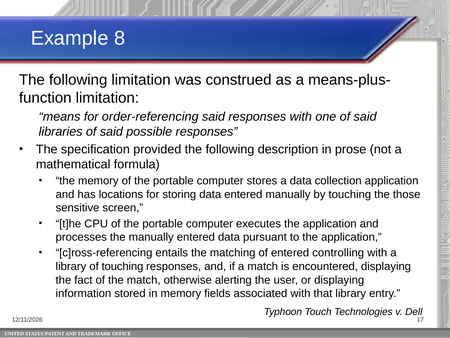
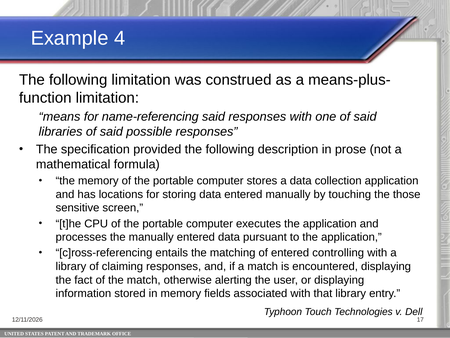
8: 8 -> 4
order-referencing: order-referencing -> name-referencing
of touching: touching -> claiming
